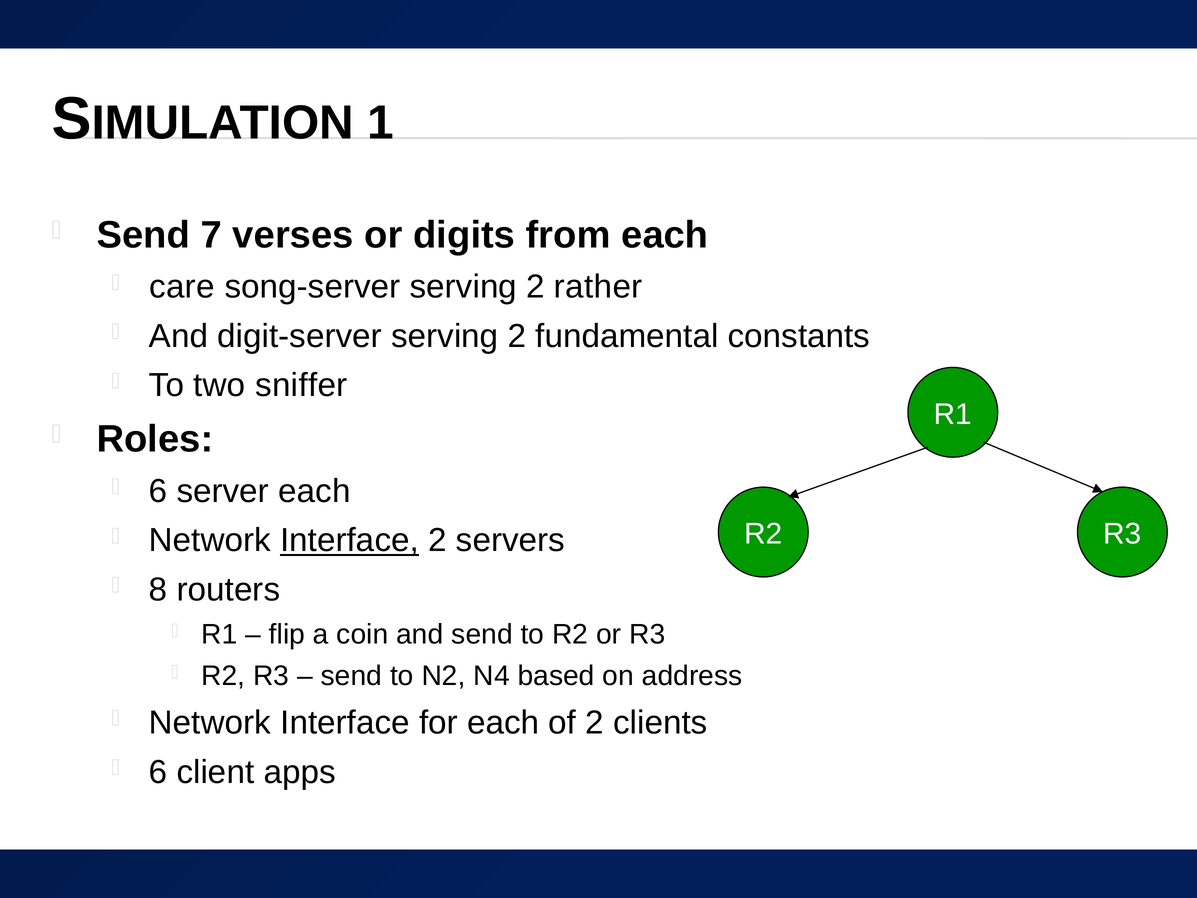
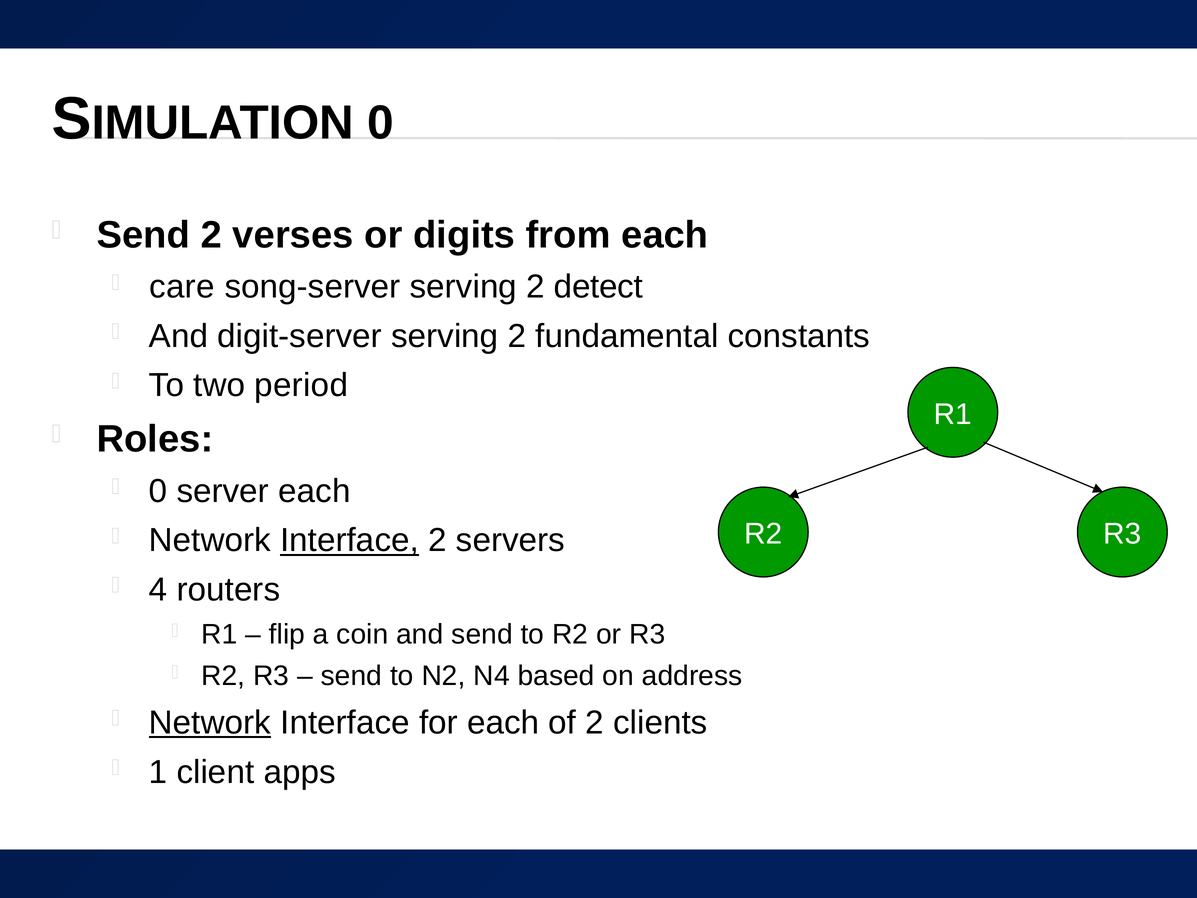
1 at (380, 123): 1 -> 0
Send 7: 7 -> 2
rather: rather -> detect
sniffer: sniffer -> period
6 at (158, 491): 6 -> 0
8: 8 -> 4
Network at (210, 723) underline: none -> present
6 at (158, 772): 6 -> 1
